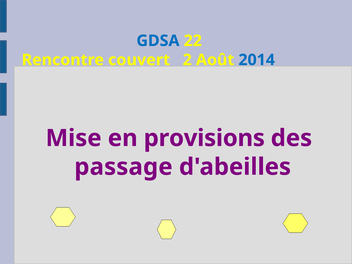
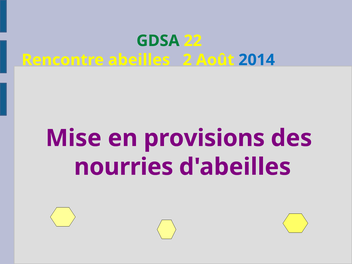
GDSA colour: blue -> green
couvert: couvert -> abeilles
passage: passage -> nourries
